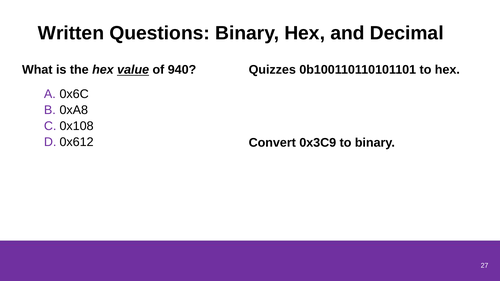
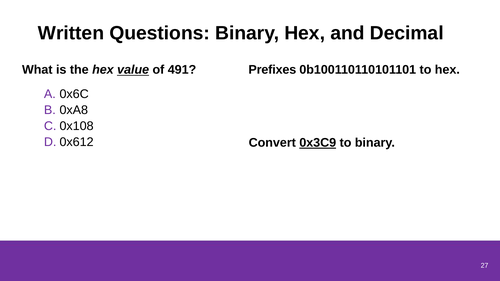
940: 940 -> 491
Quizzes: Quizzes -> Prefixes
0x3C9 underline: none -> present
